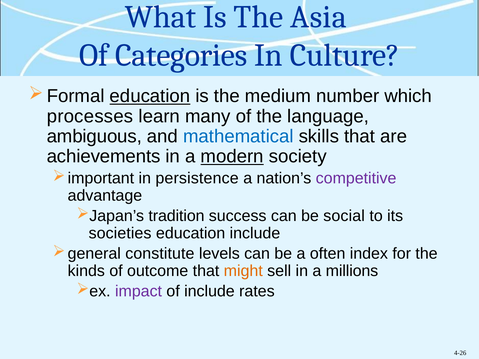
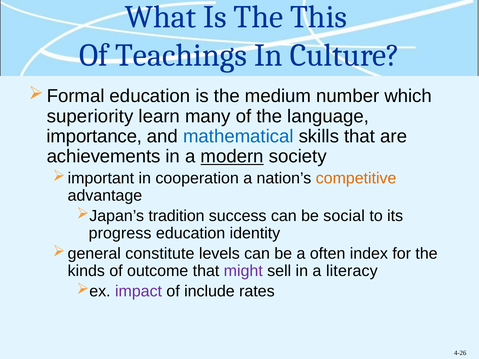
Asia: Asia -> This
Categories: Categories -> Teachings
education at (150, 96) underline: present -> none
processes: processes -> superiority
ambiguous: ambiguous -> importance
persistence: persistence -> cooperation
competitive colour: purple -> orange
societies: societies -> progress
education include: include -> identity
might colour: orange -> purple
millions: millions -> literacy
